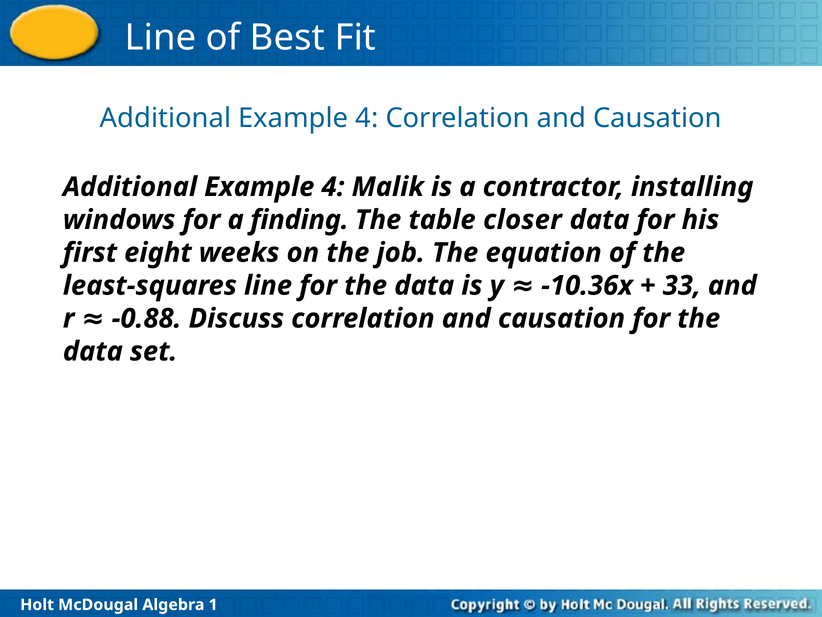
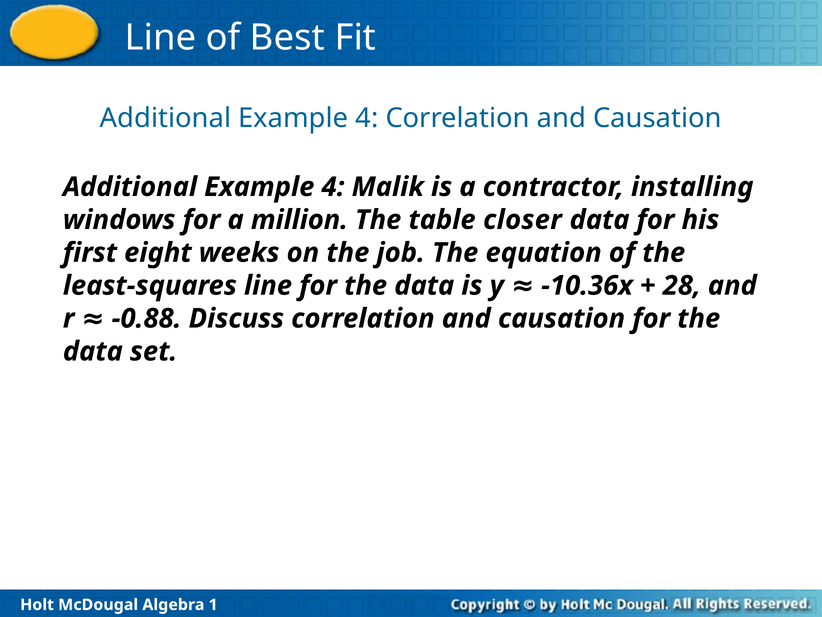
finding: finding -> million
33: 33 -> 28
